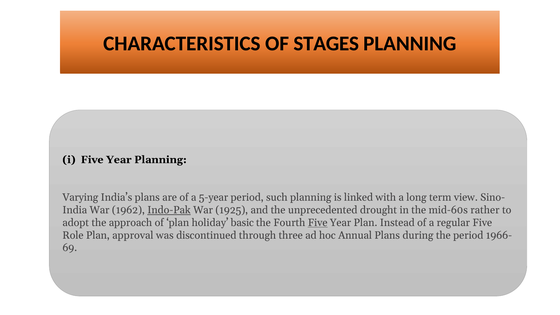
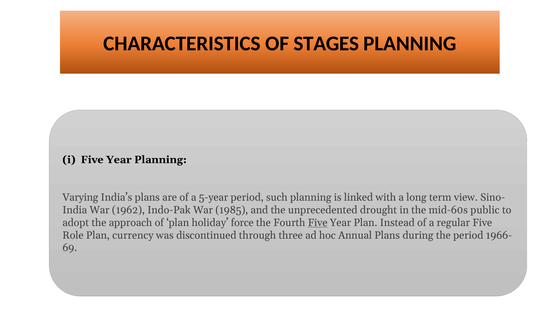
Indo-Pak underline: present -> none
1925: 1925 -> 1985
rather: rather -> public
basic: basic -> force
approval: approval -> currency
